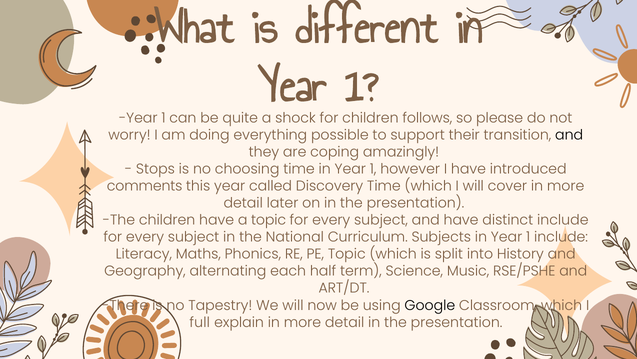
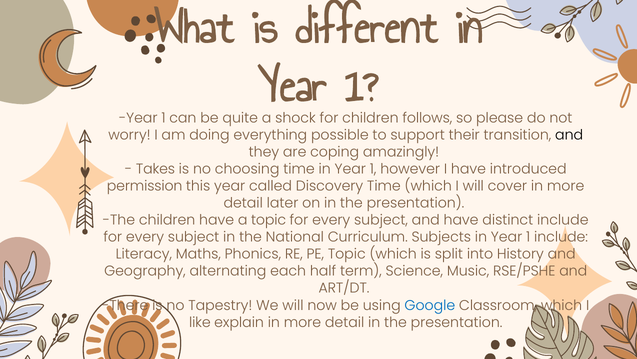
Stops: Stops -> Takes
comments: comments -> permission
Google colour: black -> blue
full: full -> like
